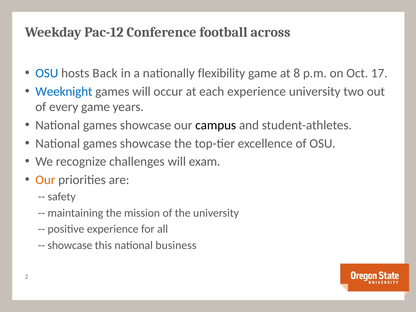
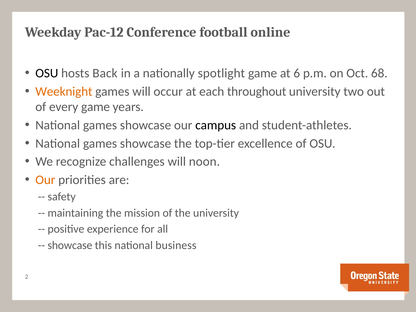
across: across -> online
OSU at (47, 73) colour: blue -> black
flexibility: flexibility -> spotlight
8: 8 -> 6
17: 17 -> 68
Weeknight colour: blue -> orange
each experience: experience -> throughout
exam: exam -> noon
